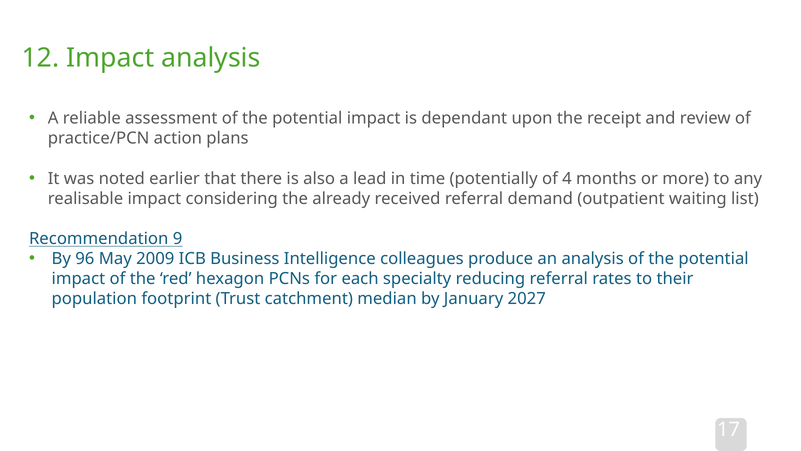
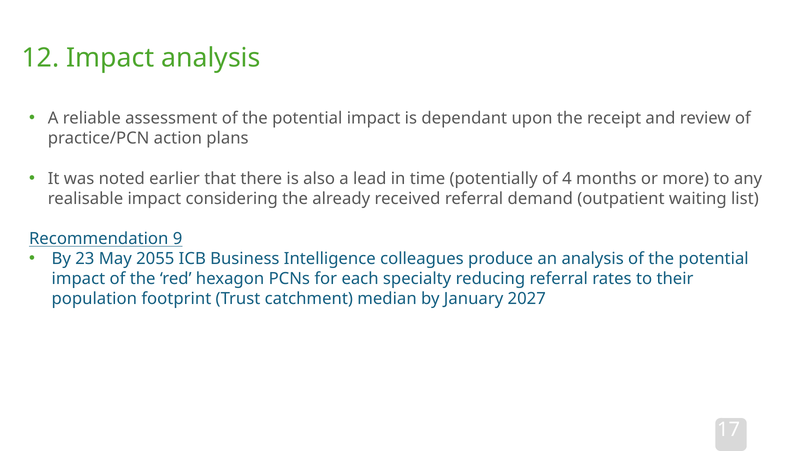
96: 96 -> 23
2009: 2009 -> 2055
